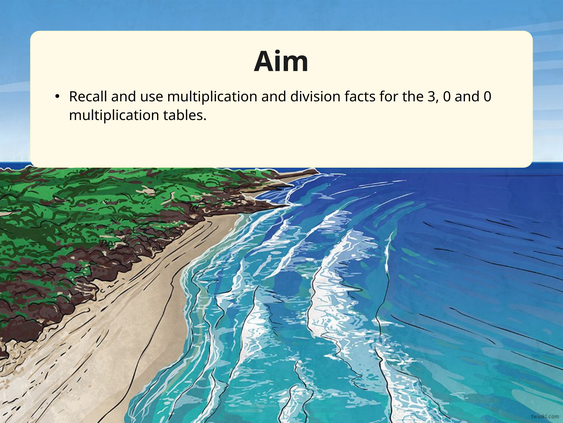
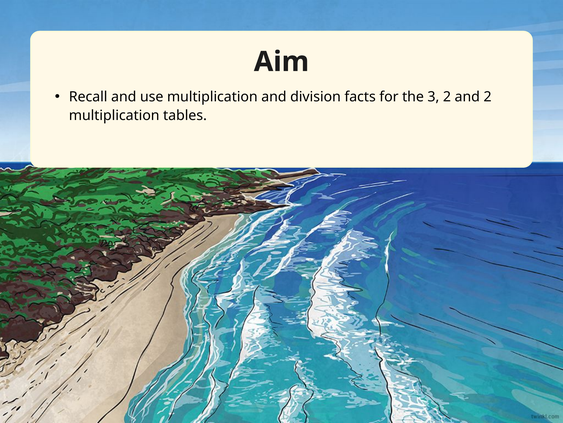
3 0: 0 -> 2
and 0: 0 -> 2
